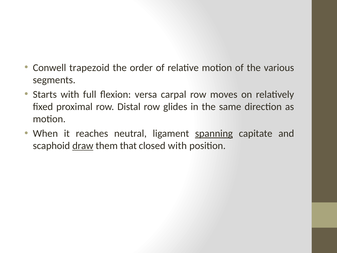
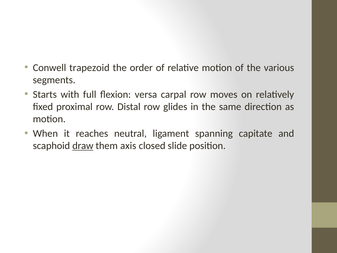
spanning underline: present -> none
that: that -> axis
closed with: with -> slide
